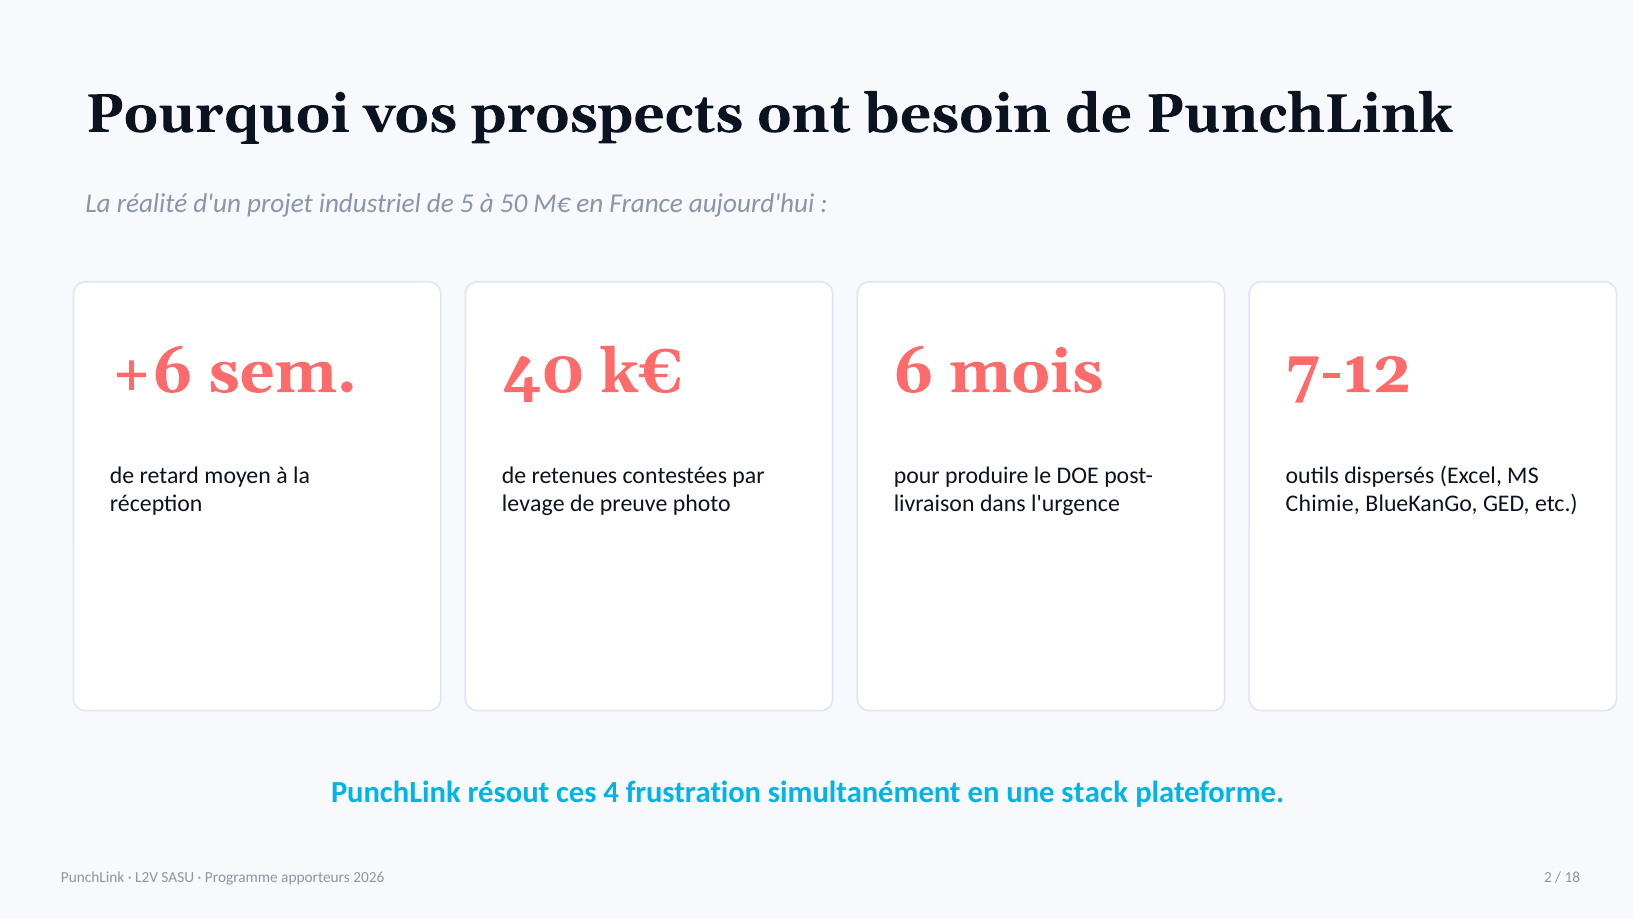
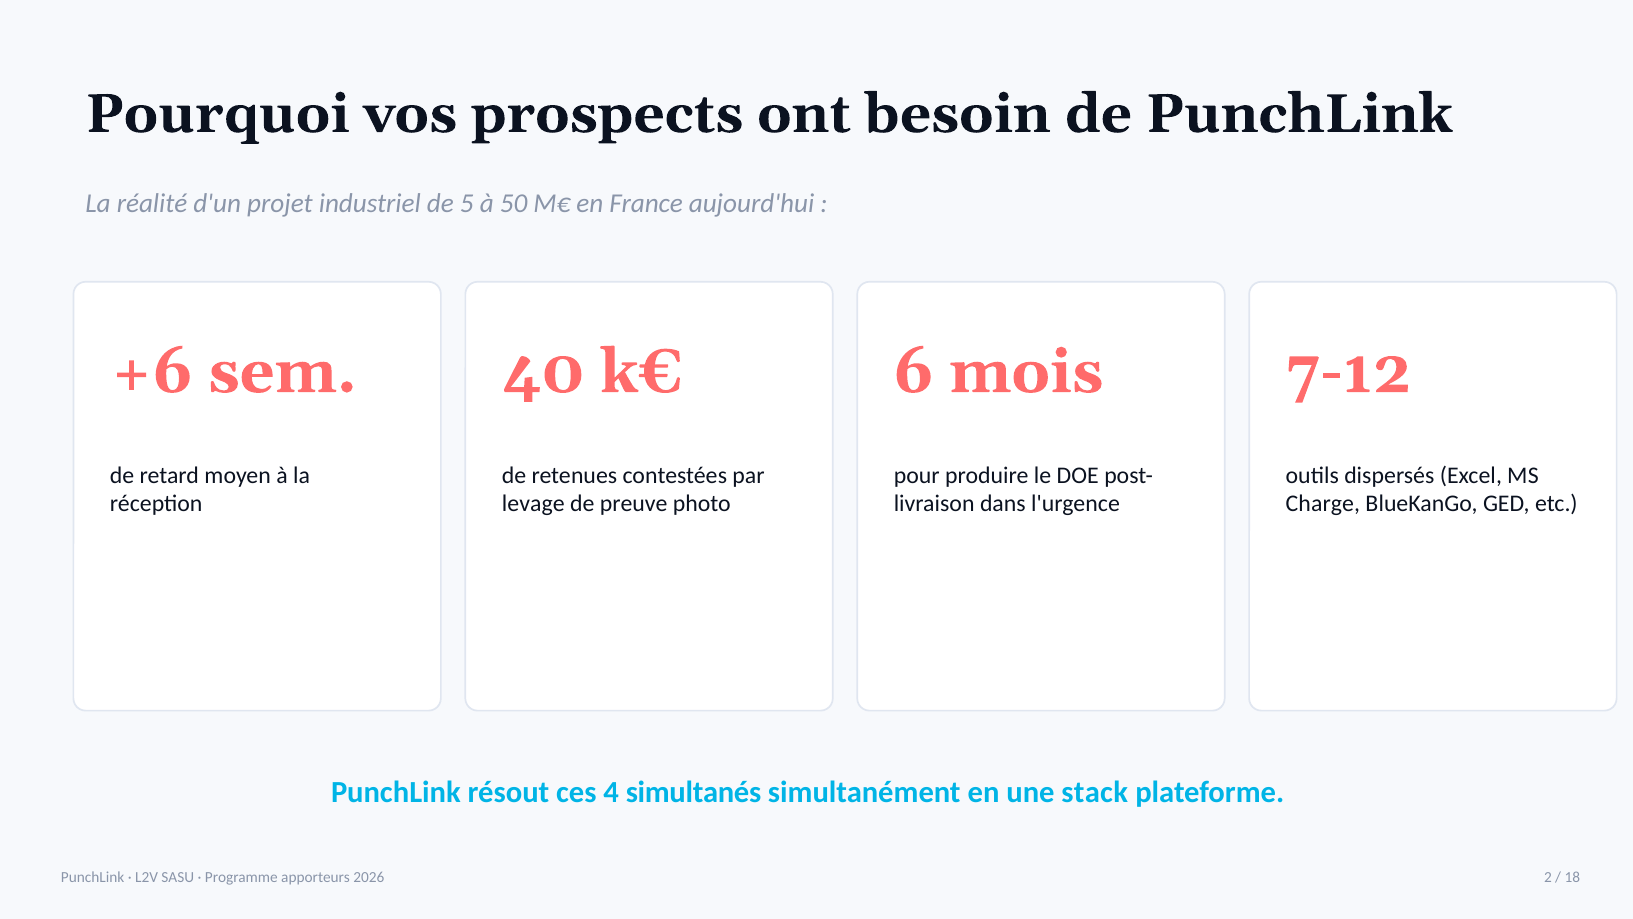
Chimie: Chimie -> Charge
frustration: frustration -> simultanés
